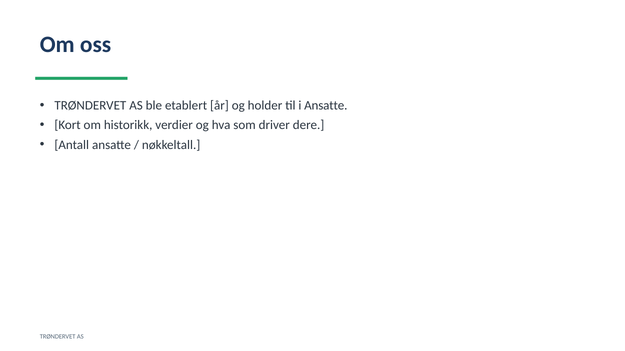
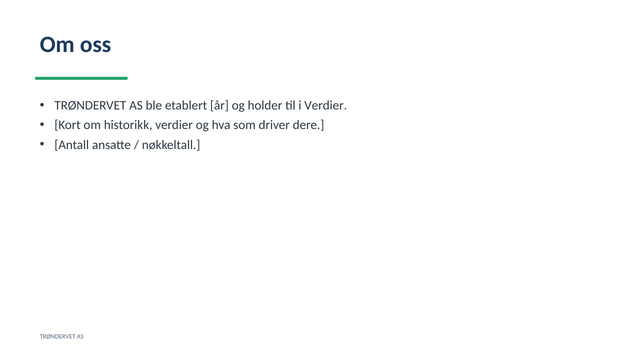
i Ansatte: Ansatte -> Verdier
